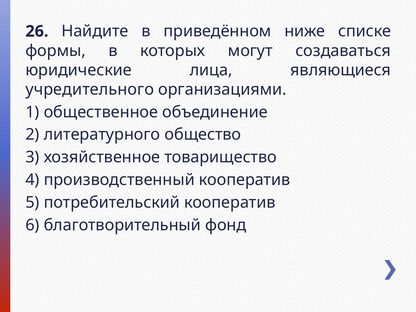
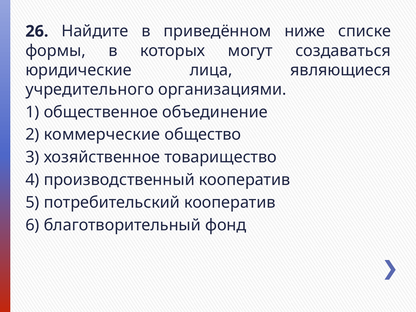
литературного: литературного -> коммерческие
